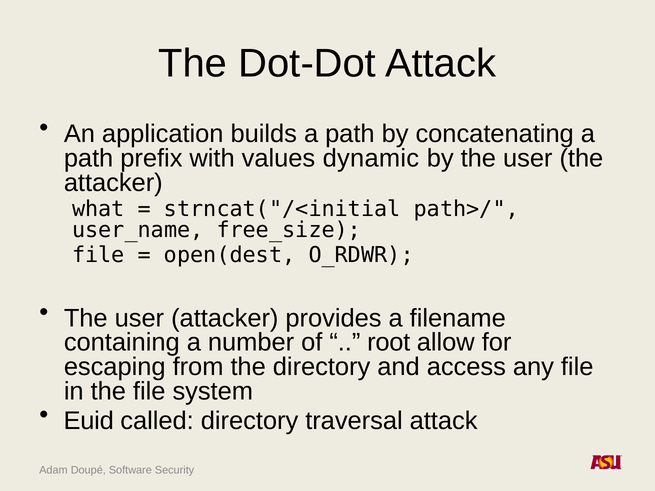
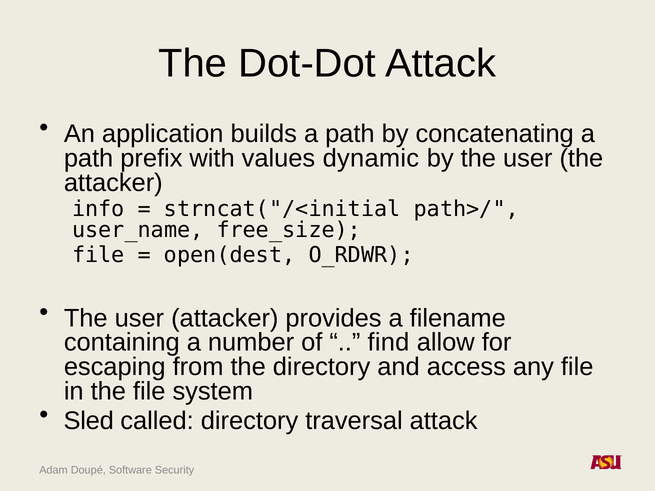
what: what -> info
root: root -> find
Euid: Euid -> Sled
